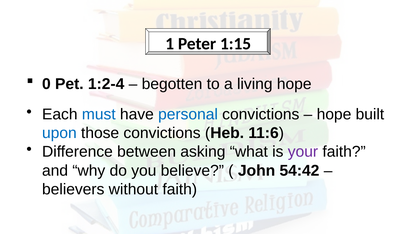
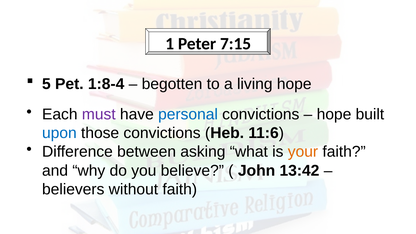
1:15: 1:15 -> 7:15
0: 0 -> 5
1:2-4: 1:2-4 -> 1:8-4
must colour: blue -> purple
your colour: purple -> orange
54:42: 54:42 -> 13:42
